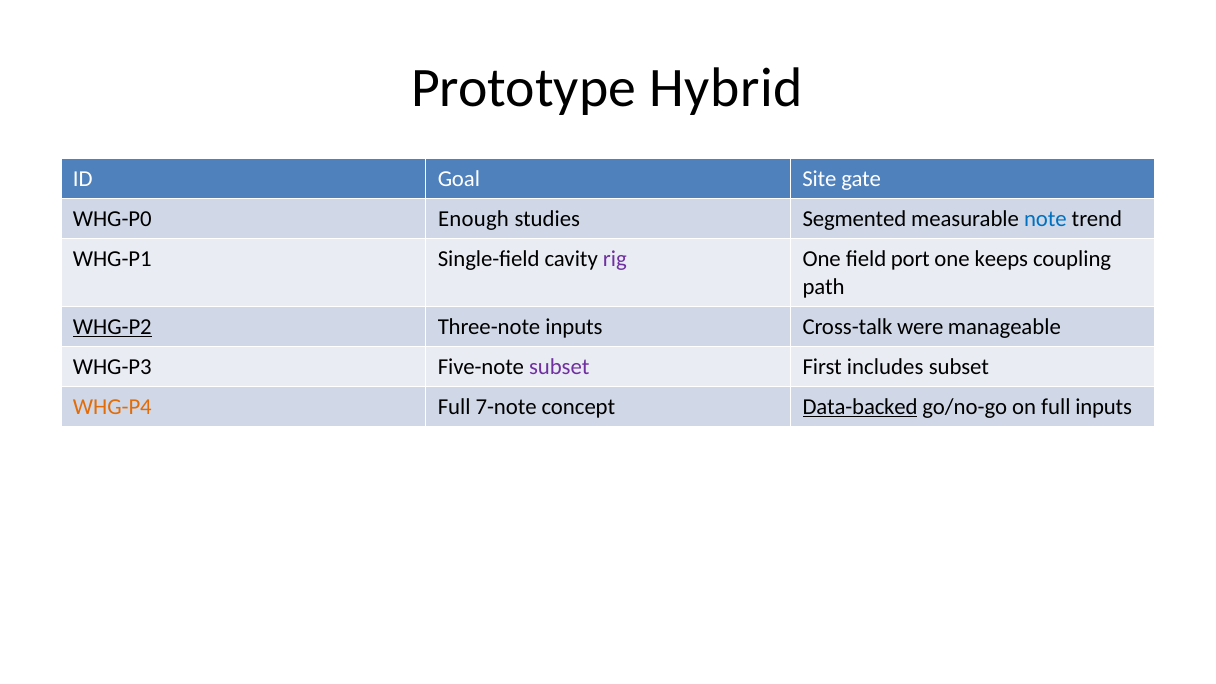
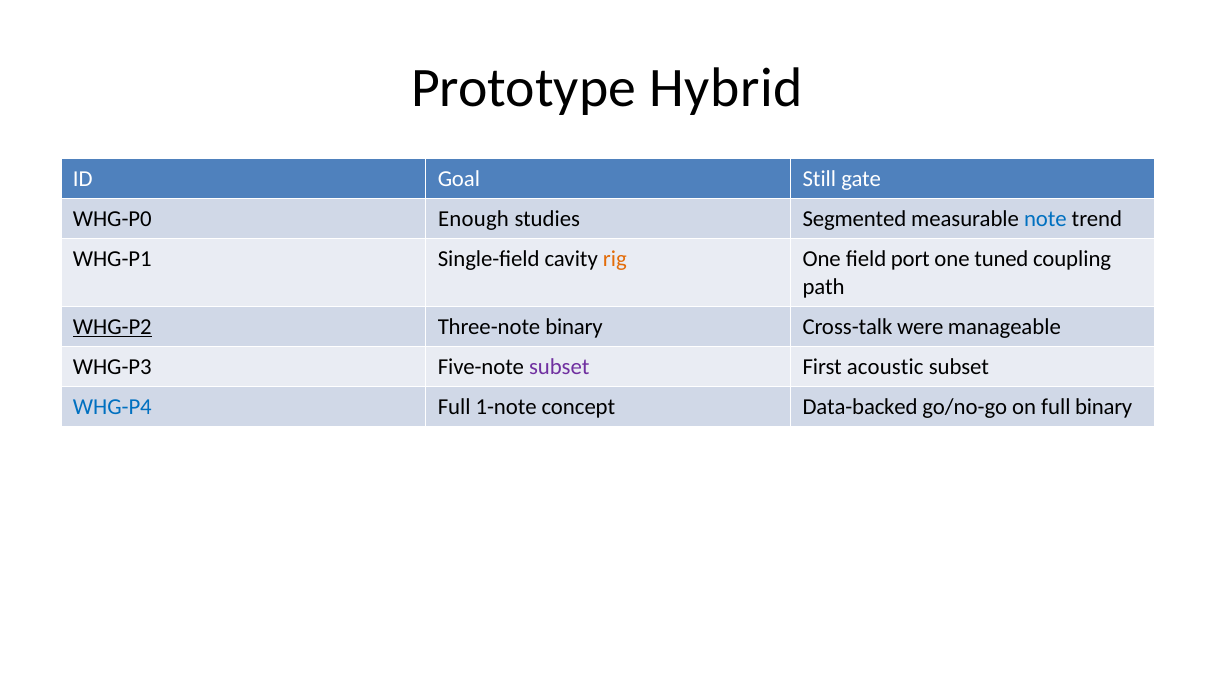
Site: Site -> Still
rig colour: purple -> orange
keeps: keeps -> tuned
Three-note inputs: inputs -> binary
includes: includes -> acoustic
WHG-P4 colour: orange -> blue
7-note: 7-note -> 1-note
Data-backed underline: present -> none
full inputs: inputs -> binary
